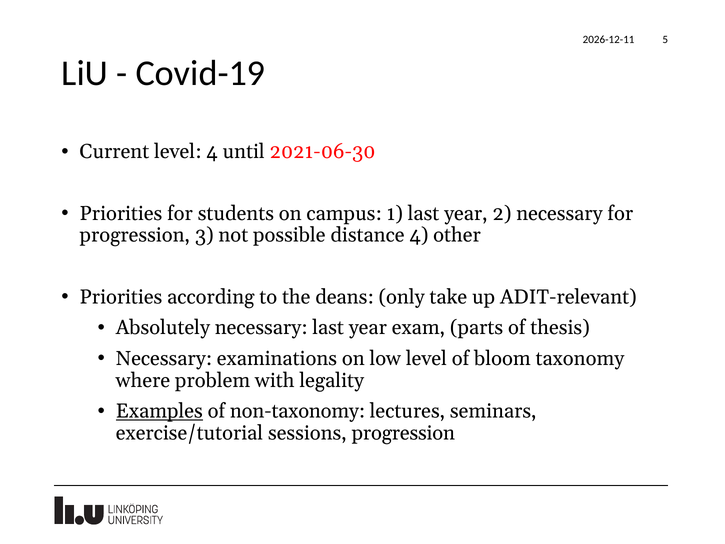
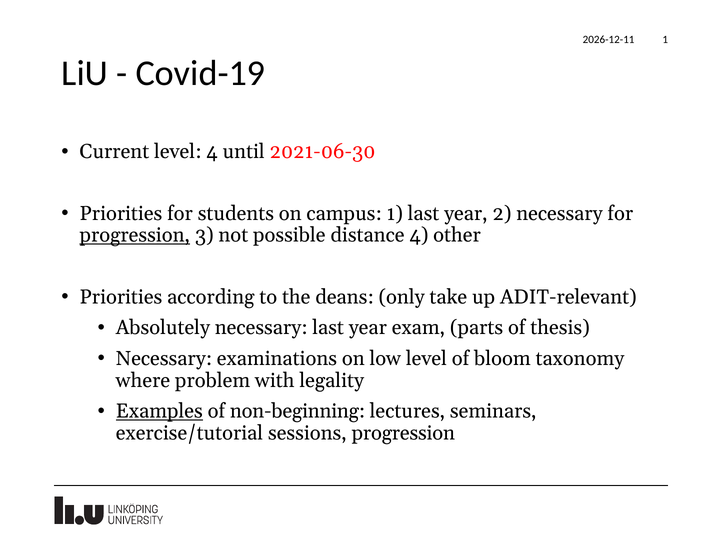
5 at (665, 40): 5 -> 1
progression at (135, 235) underline: none -> present
non-taxonomy: non-taxonomy -> non-beginning
